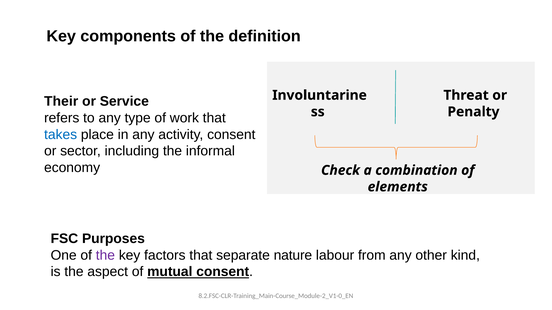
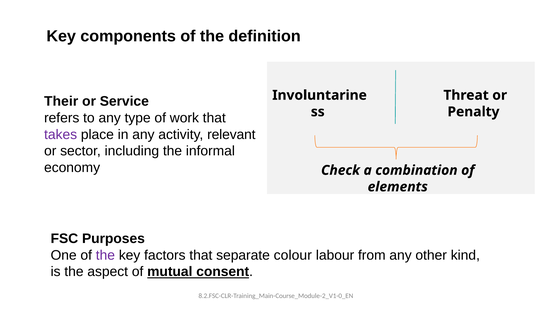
takes colour: blue -> purple
activity consent: consent -> relevant
nature: nature -> colour
